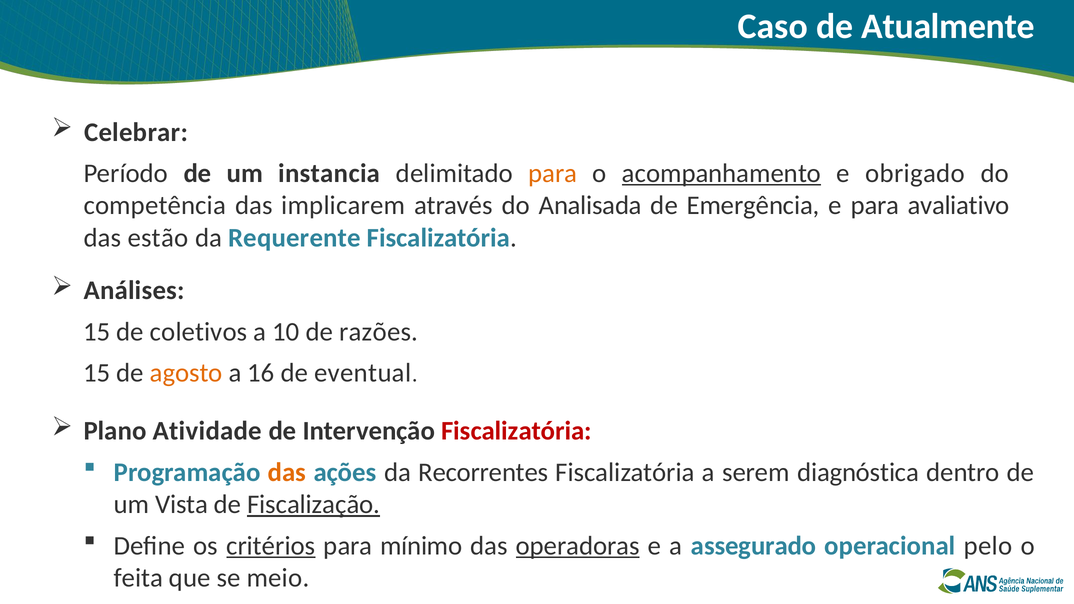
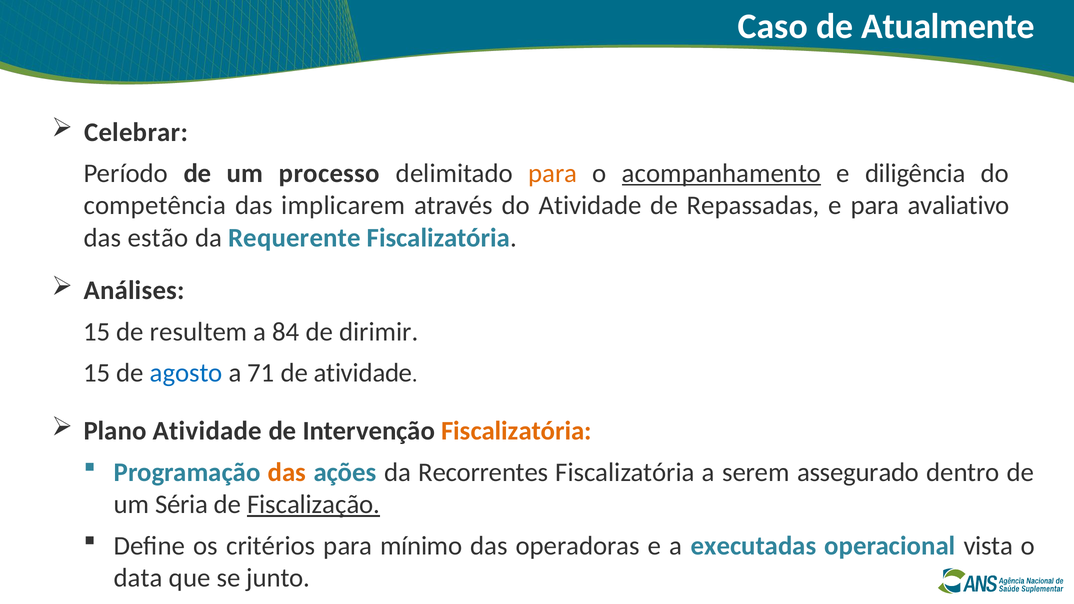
instancia: instancia -> processo
obrigado: obrigado -> diligência
do Analisada: Analisada -> Atividade
Emergência: Emergência -> Repassadas
coletivos: coletivos -> resultem
10: 10 -> 84
razões: razões -> dirimir
agosto colour: orange -> blue
16: 16 -> 71
de eventual: eventual -> atividade
Fiscalizatória at (517, 431) colour: red -> orange
diagnóstica: diagnóstica -> assegurado
Vista: Vista -> Séria
critérios underline: present -> none
operadoras underline: present -> none
assegurado: assegurado -> executadas
pelo: pelo -> vista
feita: feita -> data
meio: meio -> junto
